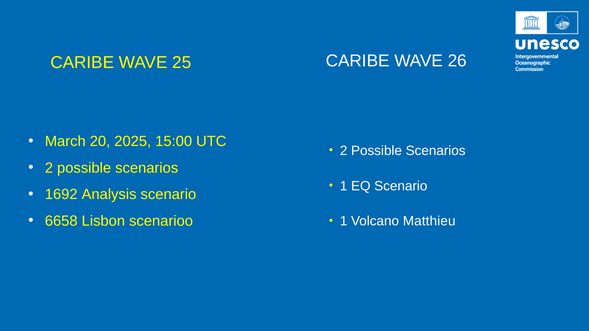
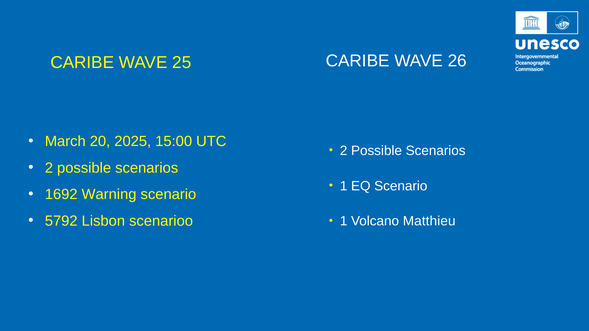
Analysis: Analysis -> Warning
6658: 6658 -> 5792
